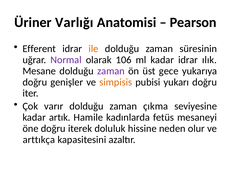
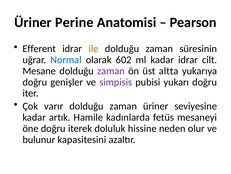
Varlığı: Varlığı -> Perine
Normal colour: purple -> blue
106: 106 -> 602
ılık: ılık -> cilt
gece: gece -> altta
simpisis colour: orange -> purple
zaman çıkma: çıkma -> üriner
arttıkça: arttıkça -> bulunur
